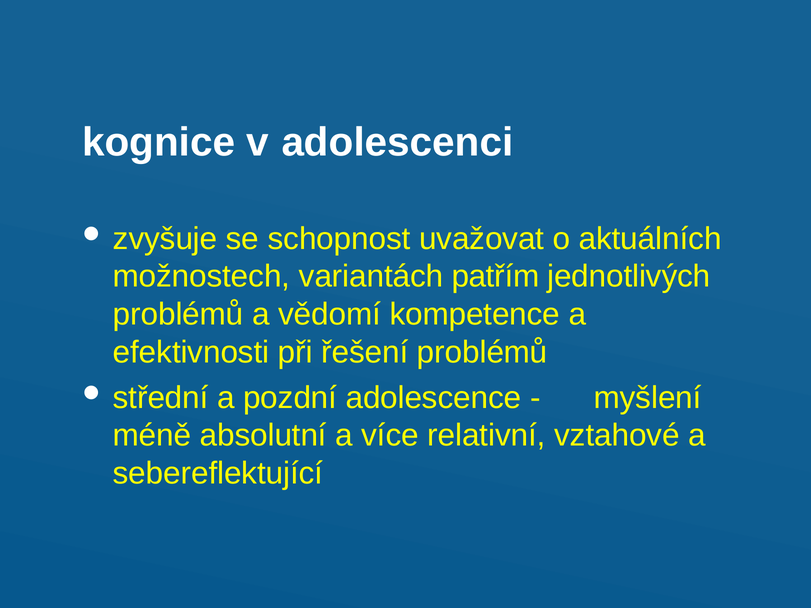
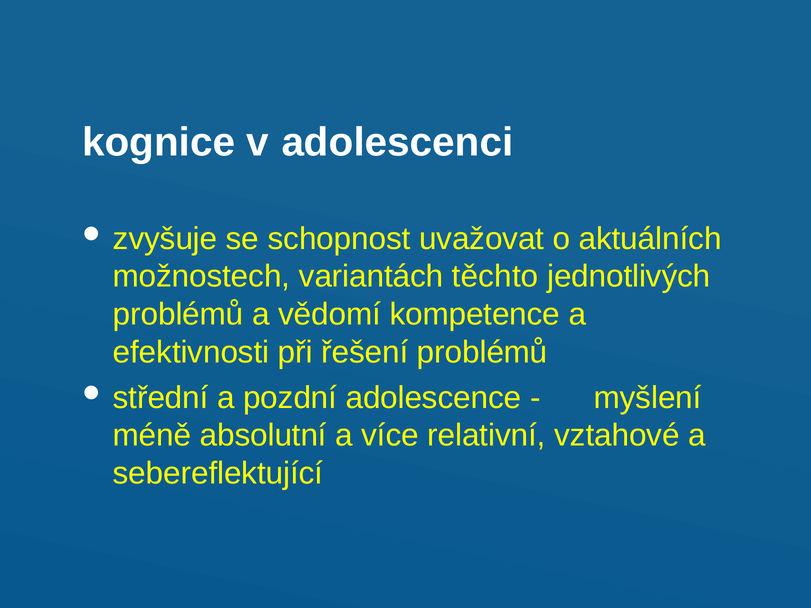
patřím: patřím -> těchto
